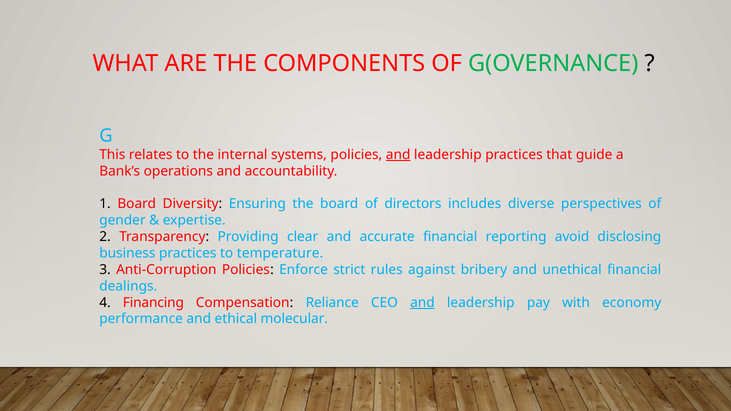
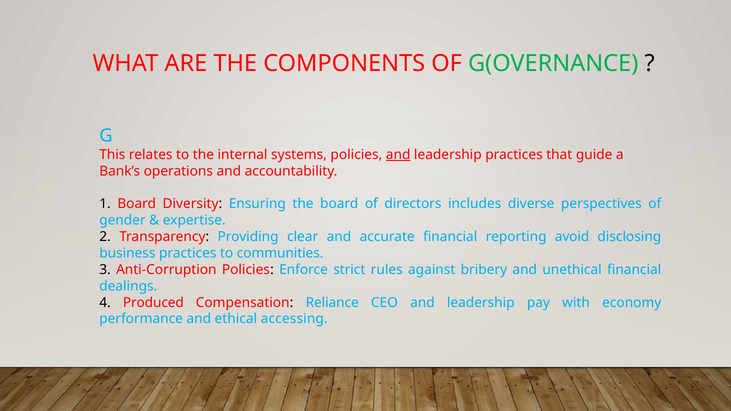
temperature: temperature -> communities
Financing: Financing -> Produced
and at (422, 303) underline: present -> none
molecular: molecular -> accessing
